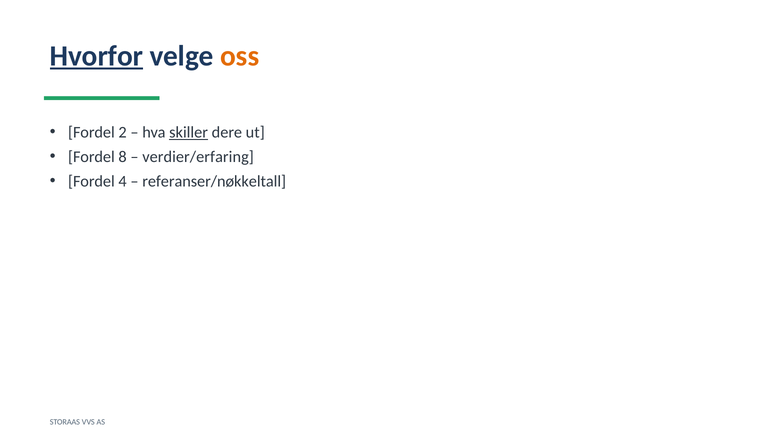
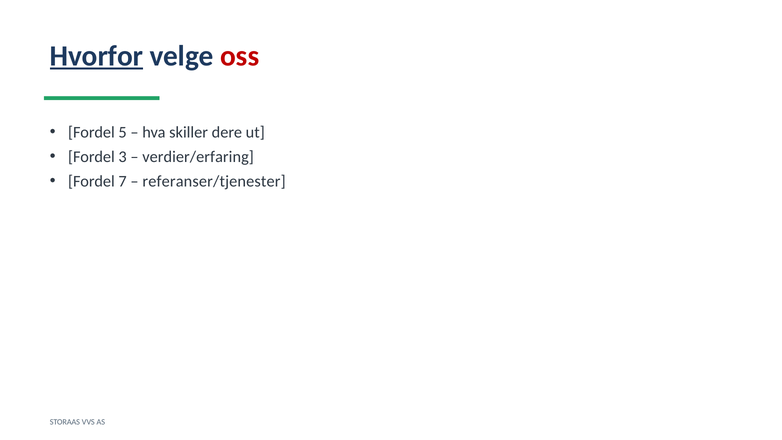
oss colour: orange -> red
2: 2 -> 5
skiller underline: present -> none
8: 8 -> 3
4: 4 -> 7
referanser/nøkkeltall: referanser/nøkkeltall -> referanser/tjenester
